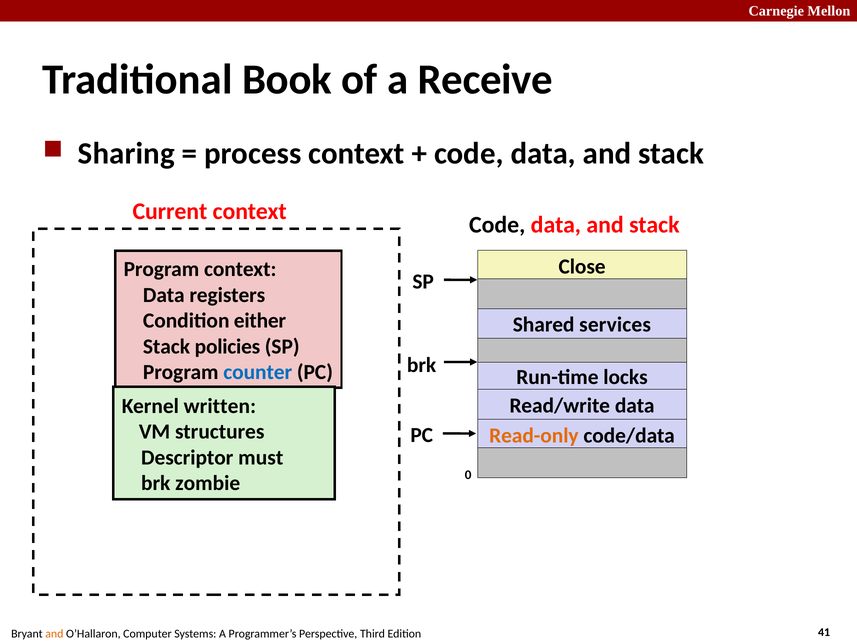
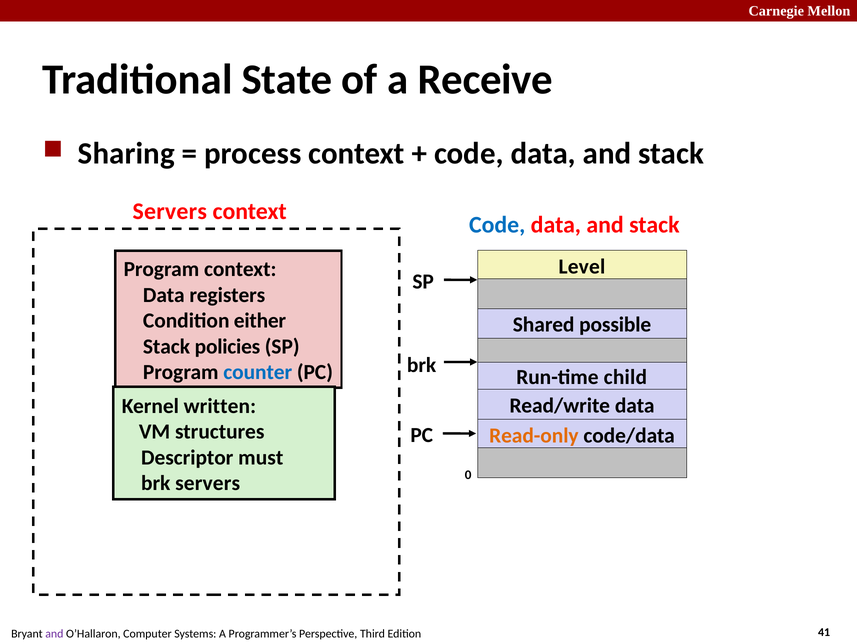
Book: Book -> State
Current at (170, 211): Current -> Servers
Code at (497, 225) colour: black -> blue
Close: Close -> Level
services: services -> possible
locks: locks -> child
zombie at (208, 483): zombie -> servers
and at (54, 633) colour: orange -> purple
